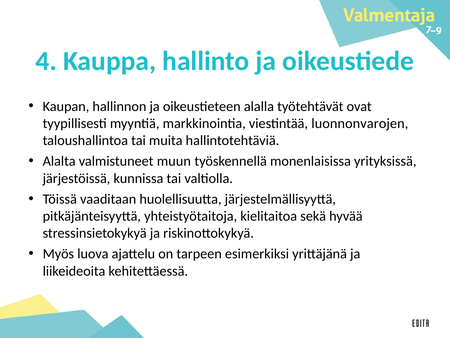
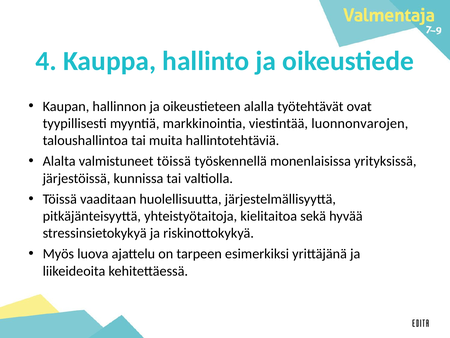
valmistuneet muun: muun -> töissä
